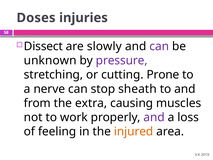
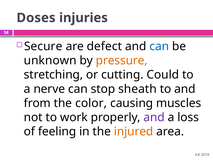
Dissect: Dissect -> Secure
slowly: slowly -> defect
can at (159, 46) colour: purple -> blue
pressure colour: purple -> orange
Prone: Prone -> Could
extra: extra -> color
